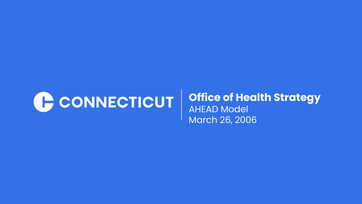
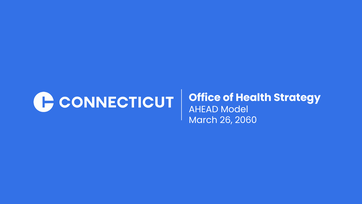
2006: 2006 -> 2060
